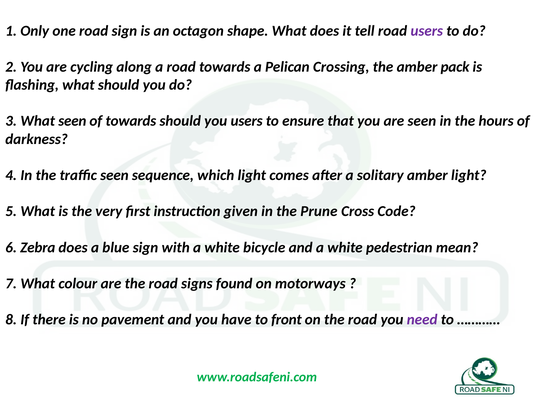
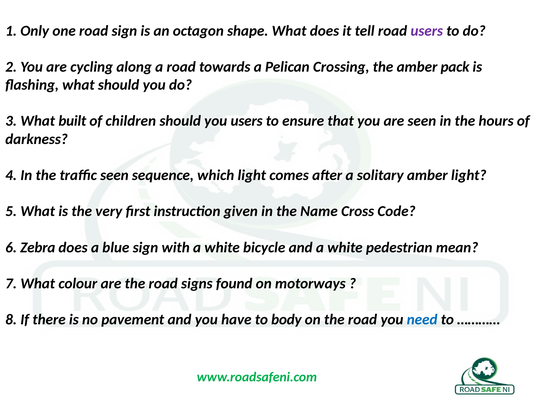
What seen: seen -> built
of towards: towards -> children
Prune: Prune -> Name
front: front -> body
need colour: purple -> blue
